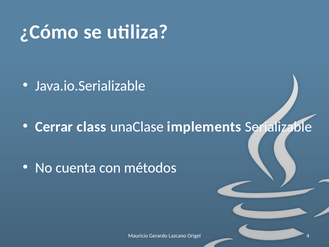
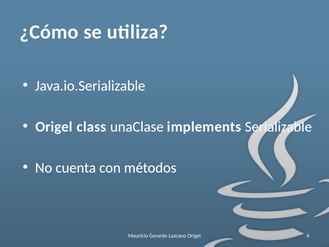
Cerrar at (54, 127): Cerrar -> Origel
